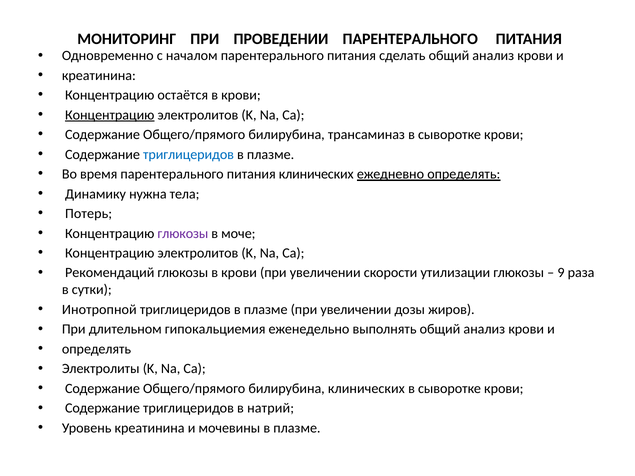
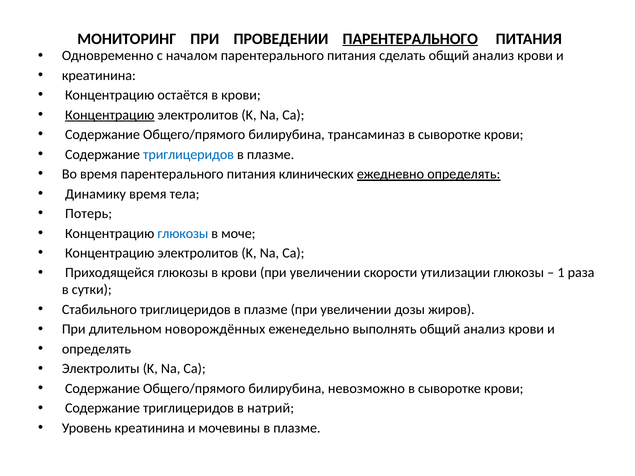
ПАРЕНТЕРАЛЬНОГО at (410, 39) underline: none -> present
Динамику нужна: нужна -> время
глюкозы at (183, 233) colour: purple -> blue
Рекомендаций: Рекомендаций -> Приходящейся
9: 9 -> 1
Инотропной: Инотропной -> Стабильного
гипокальциемия: гипокальциемия -> новорождённых
билирубина клинических: клинических -> невозможно
